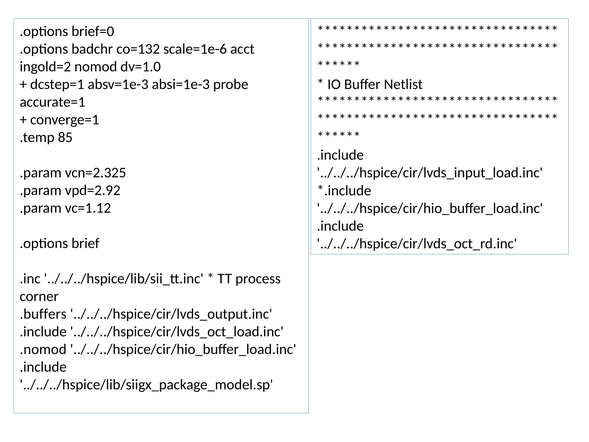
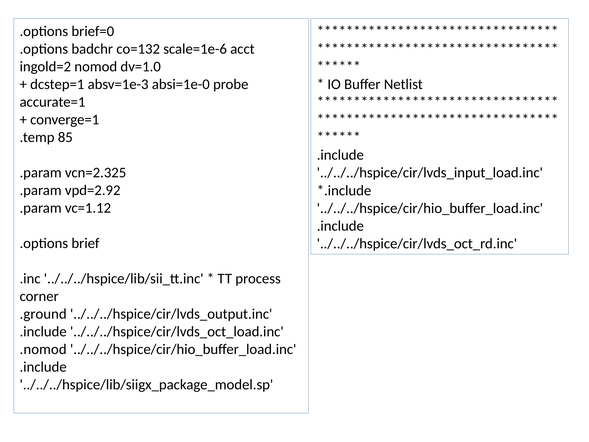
absi=1e-3: absi=1e-3 -> absi=1e-0
.buffers: .buffers -> .ground
